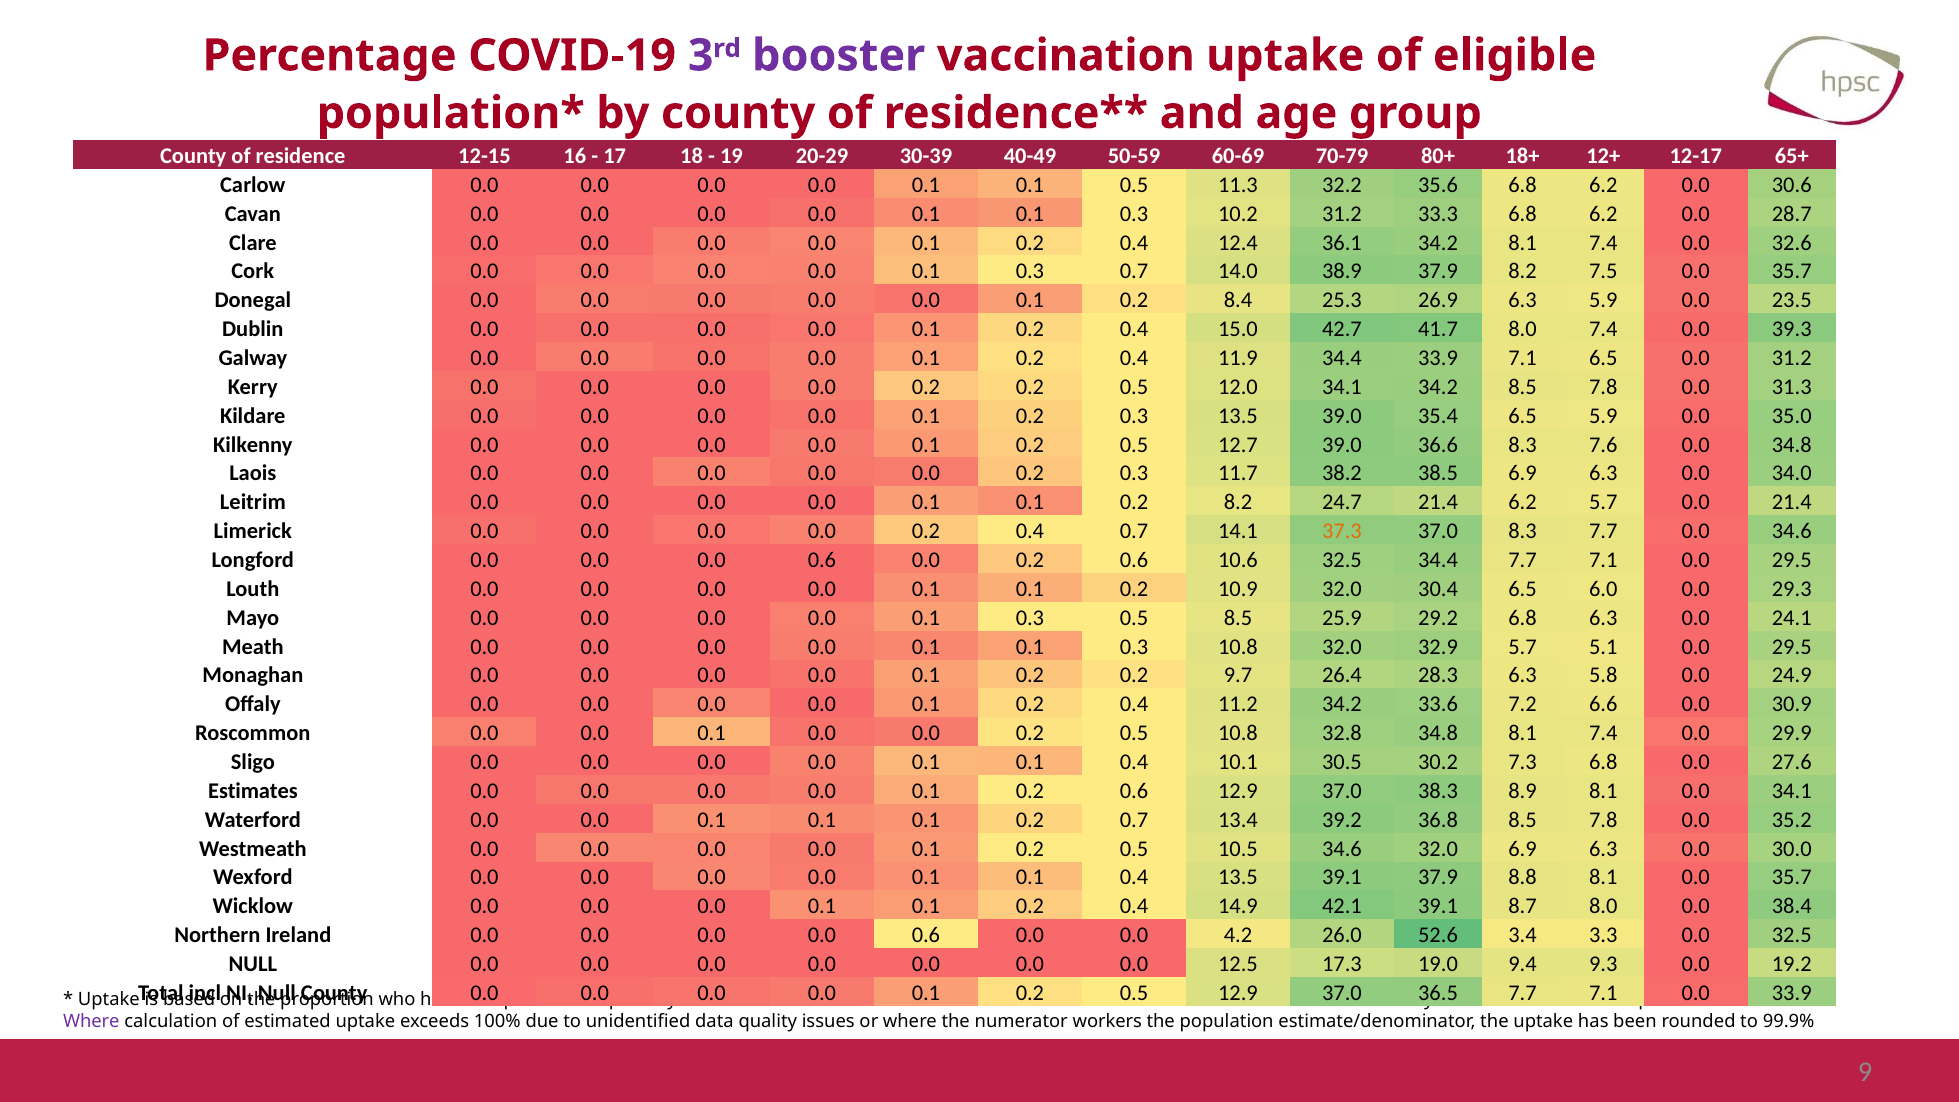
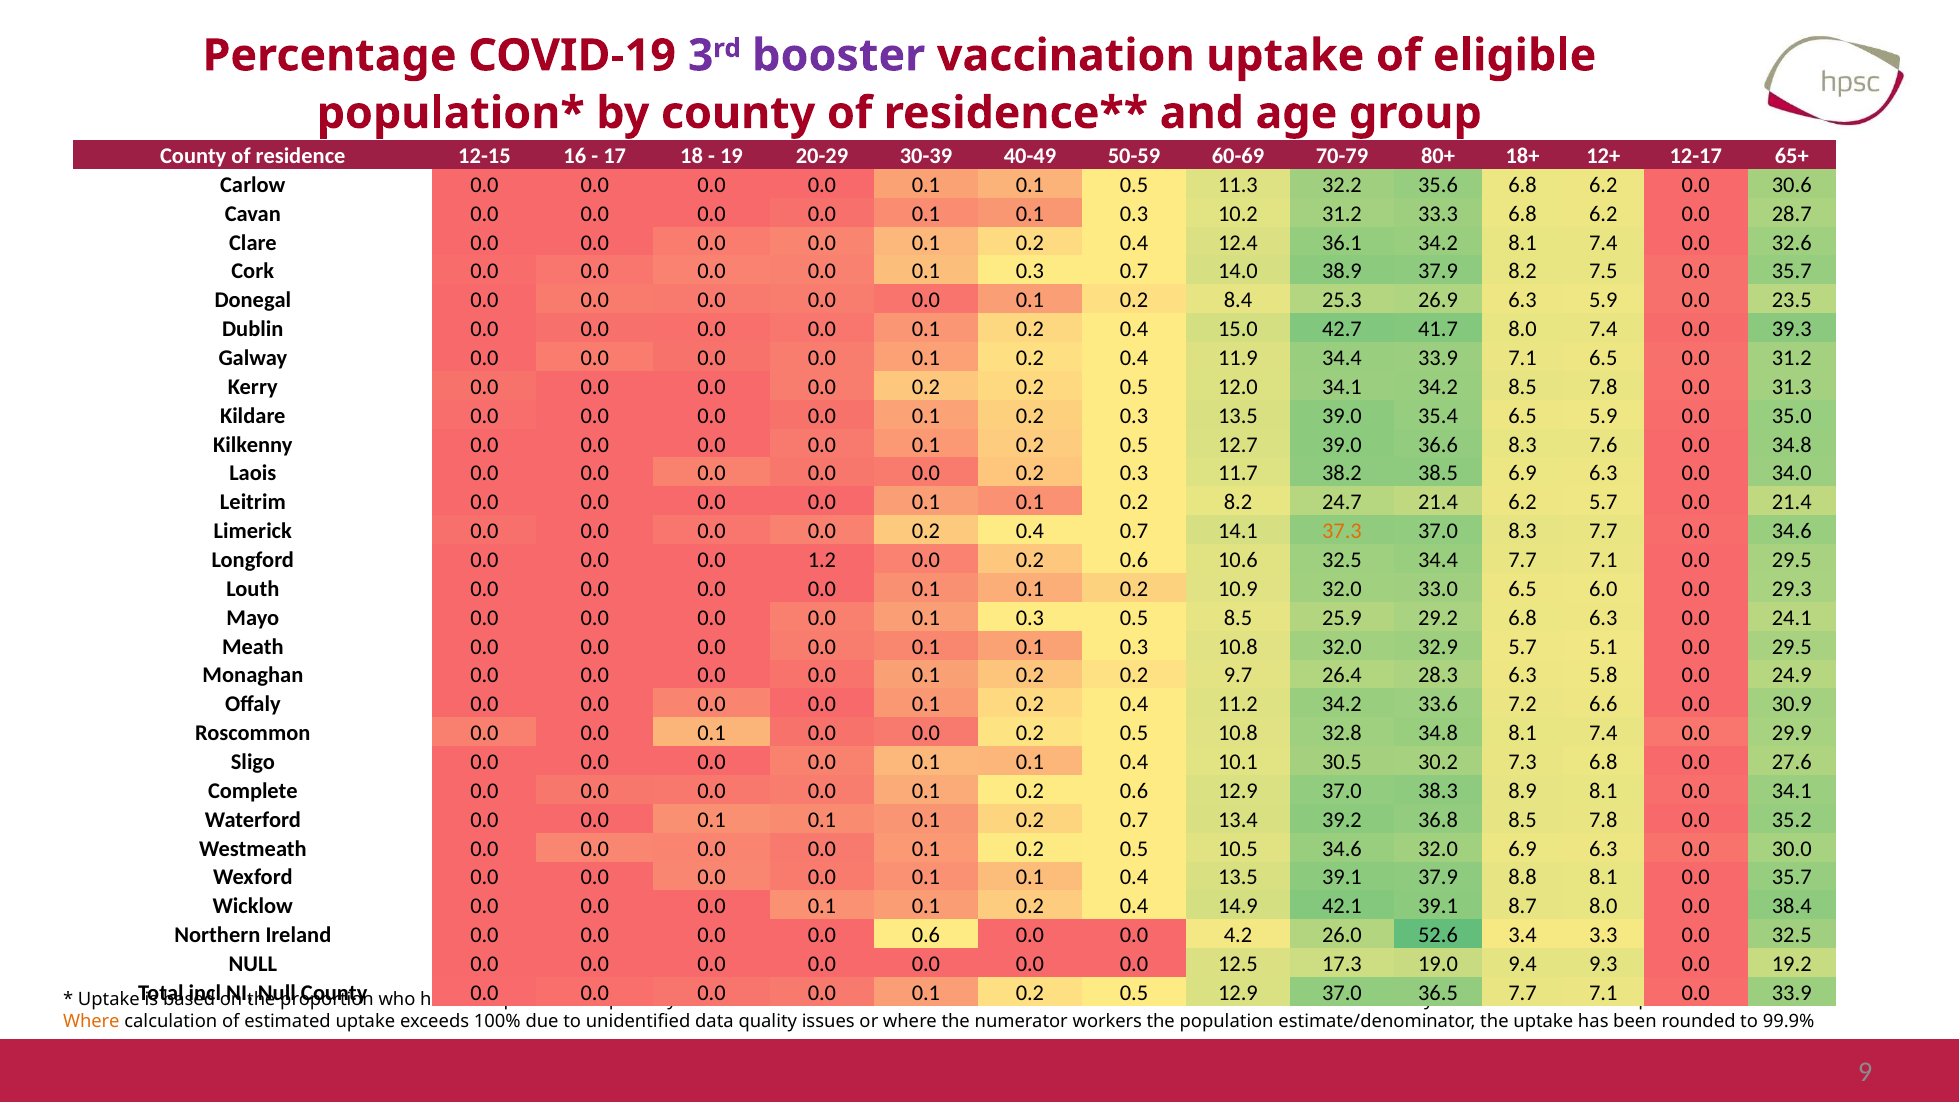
0.6 at (822, 560): 0.6 -> 1.2
30.4: 30.4 -> 33.0
Estimates: Estimates -> Complete
Where at (91, 1021) colour: purple -> orange
